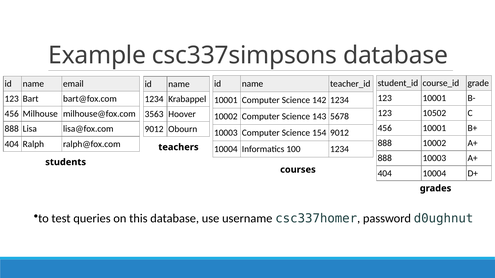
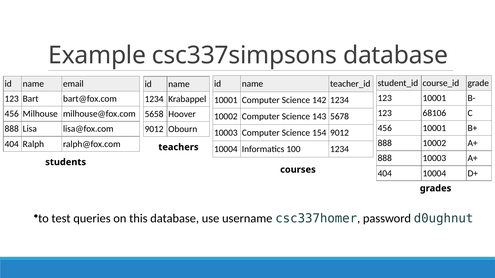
10502: 10502 -> 68106
3563: 3563 -> 5658
